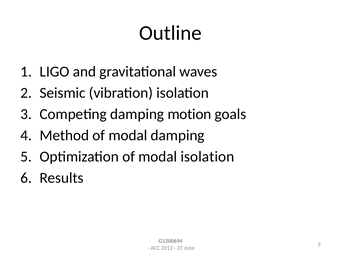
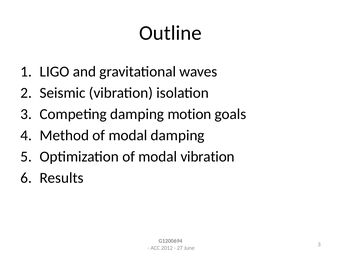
modal isolation: isolation -> vibration
